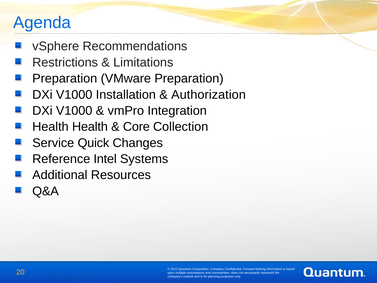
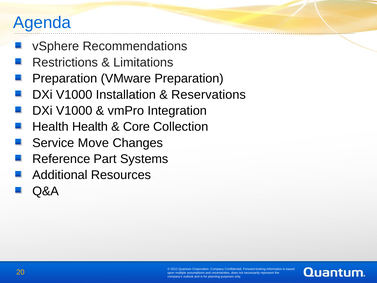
Authorization: Authorization -> Reservations
Quick: Quick -> Move
Intel: Intel -> Part
